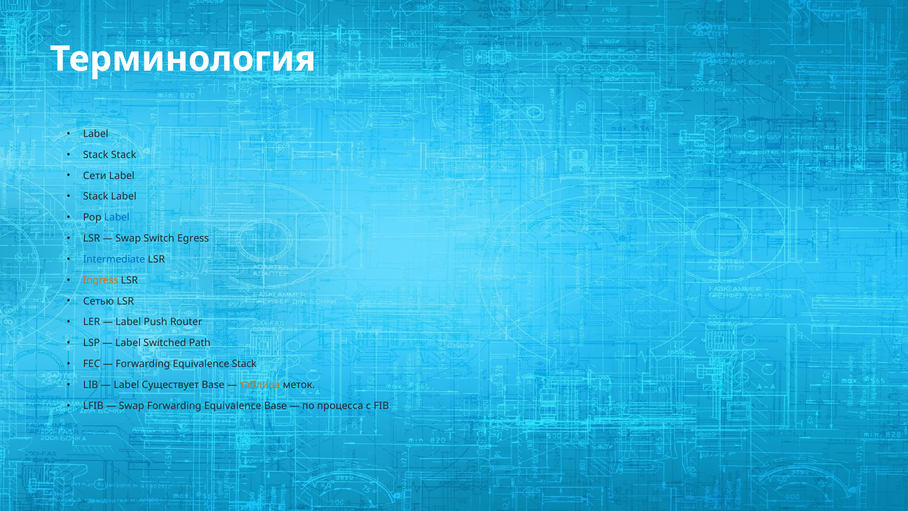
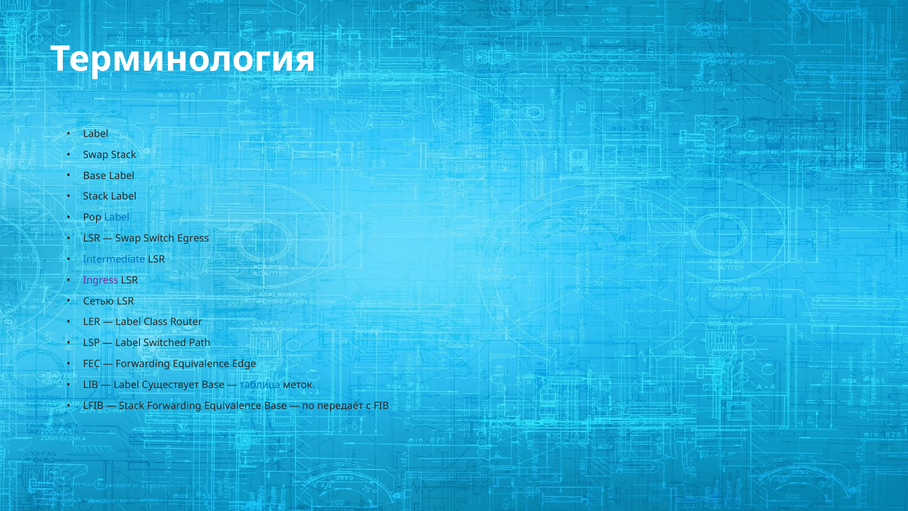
Stack at (96, 155): Stack -> Swap
Сети at (95, 176): Сети -> Base
Ingress colour: orange -> purple
Push: Push -> Class
Equivalence Stack: Stack -> Edge
таблица colour: orange -> blue
Swap at (132, 406): Swap -> Stack
процесса: процесса -> передаёт
